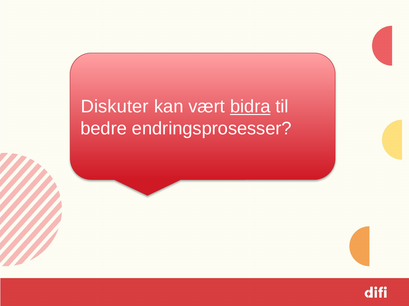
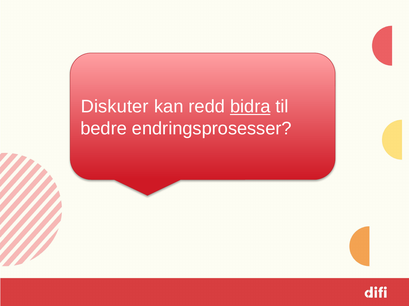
vært: vært -> redd
